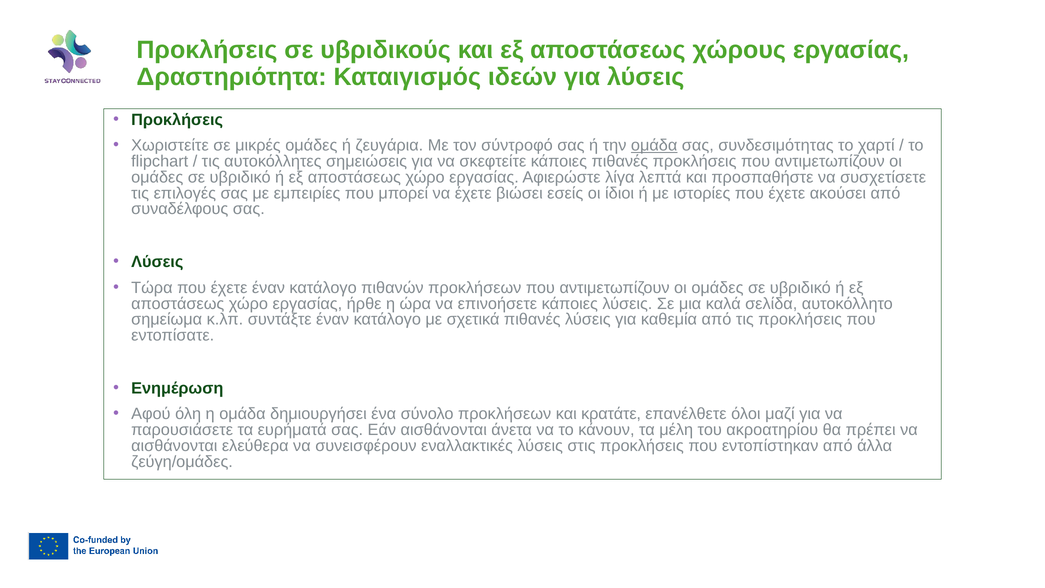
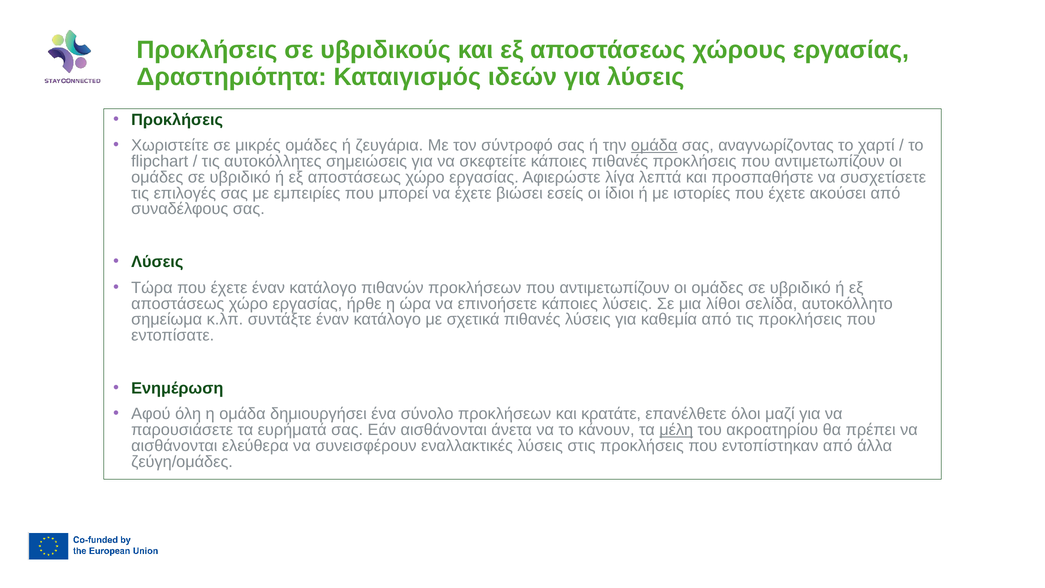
συνδεσιμότητας: συνδεσιμότητας -> αναγνωρίζοντας
καλά: καλά -> λίθοι
μέλη underline: none -> present
